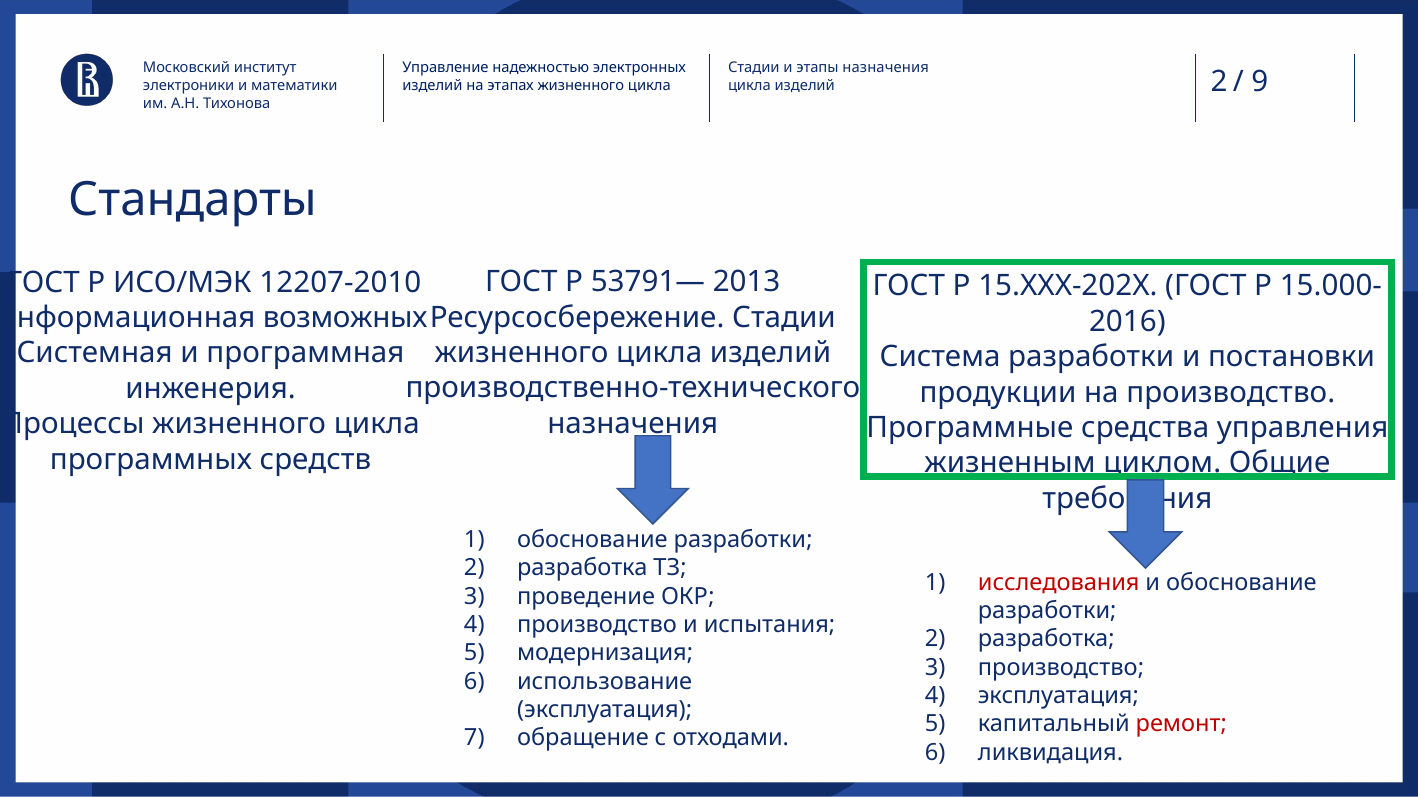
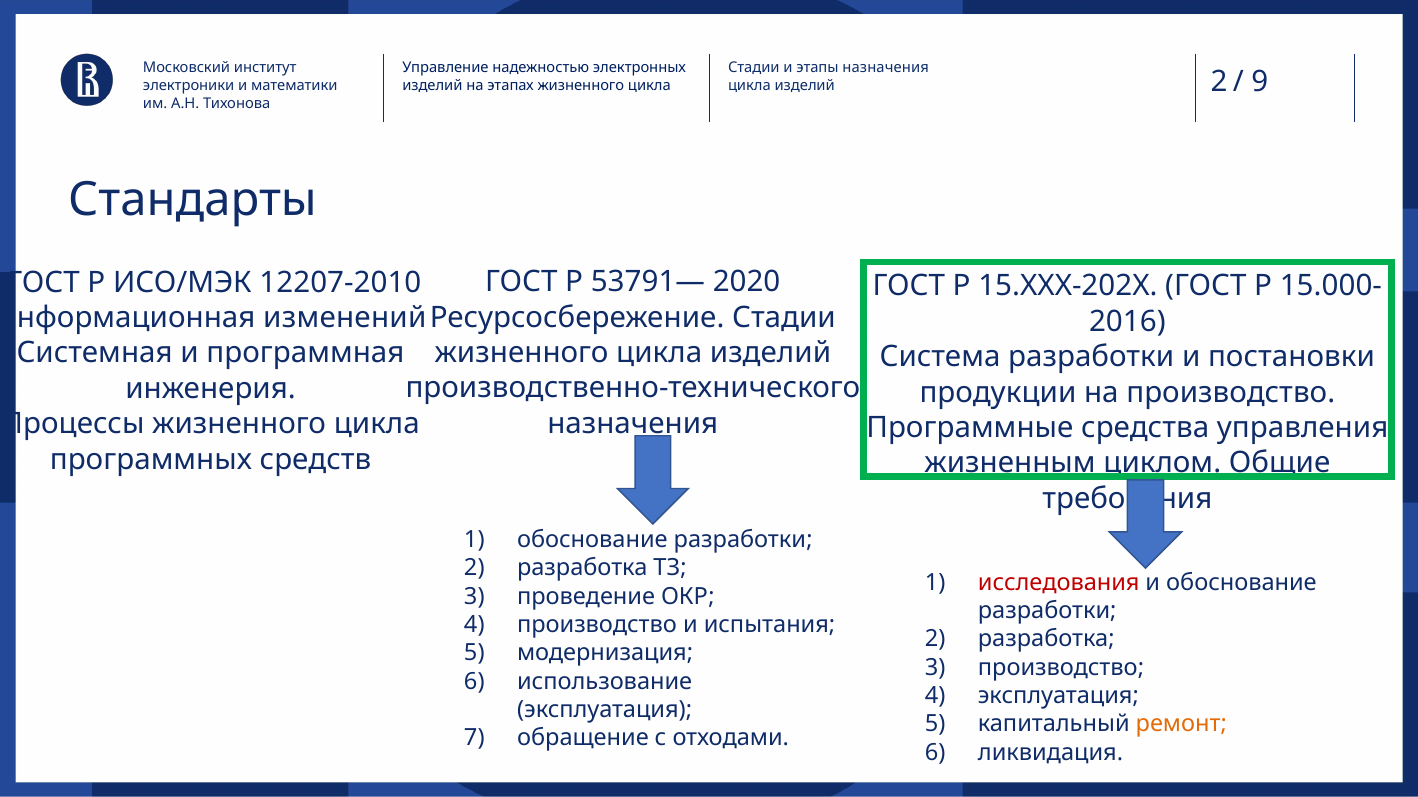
2013: 2013 -> 2020
возможных: возможных -> изменений
ремонт colour: red -> orange
